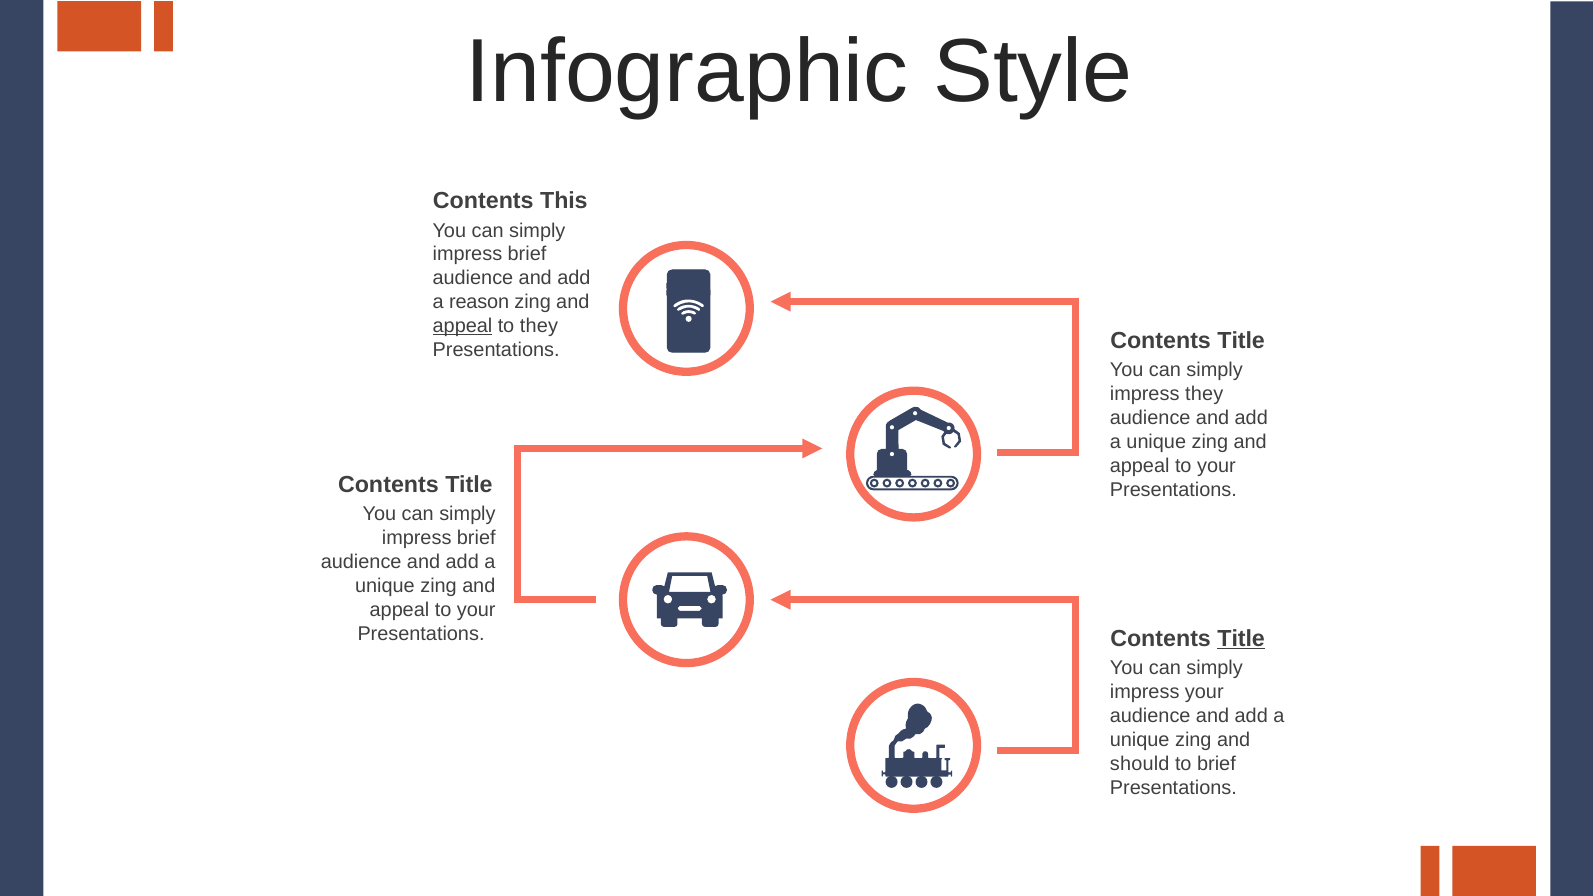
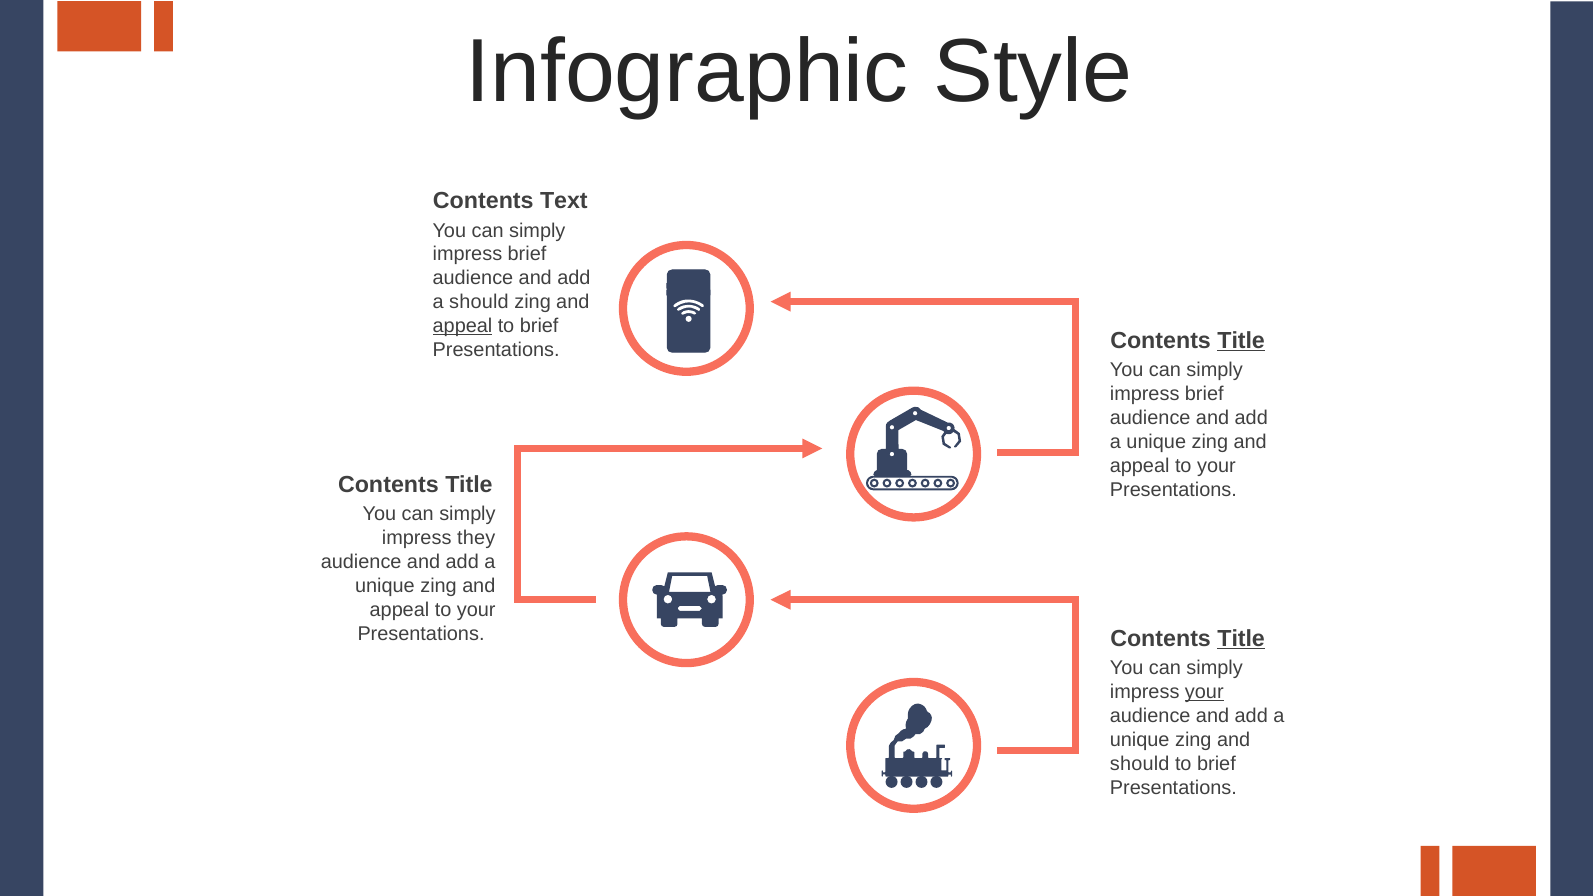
This: This -> Text
a reason: reason -> should
they at (539, 326): they -> brief
Title at (1241, 340) underline: none -> present
they at (1204, 394): they -> brief
brief at (476, 538): brief -> they
your at (1204, 692) underline: none -> present
